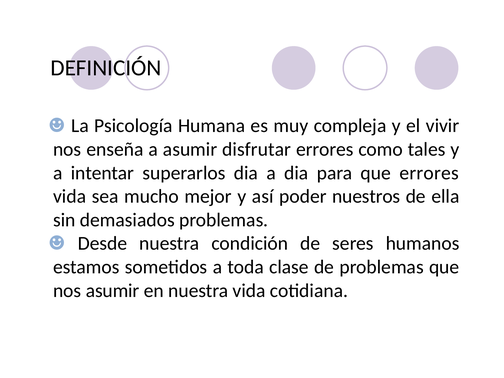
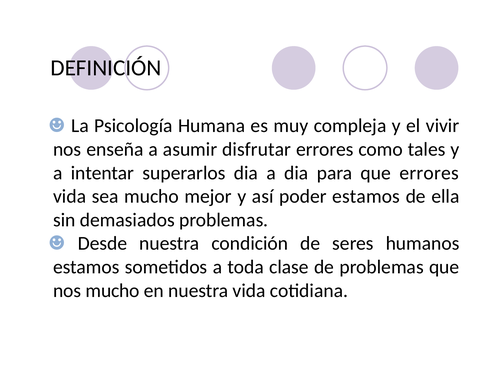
poder nuestros: nuestros -> estamos
nos asumir: asumir -> mucho
